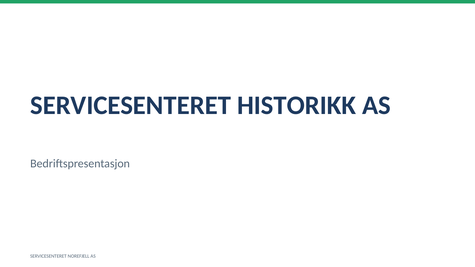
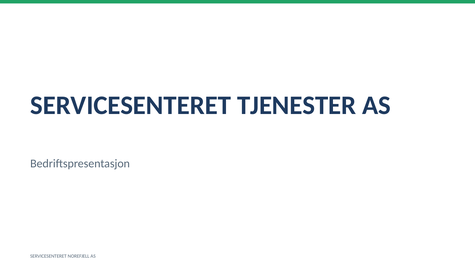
HISTORIKK: HISTORIKK -> TJENESTER
